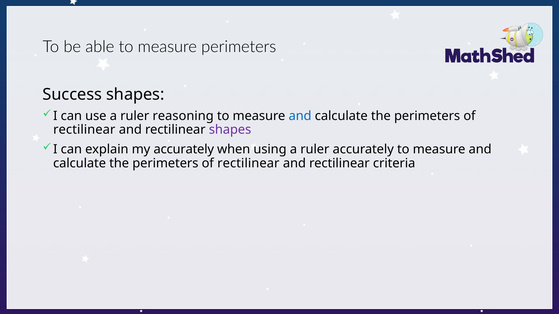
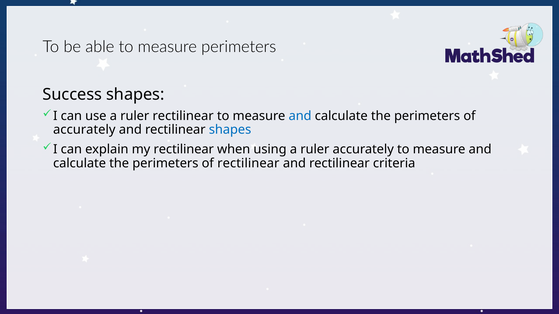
ruler reasoning: reasoning -> rectilinear
rectilinear at (84, 130): rectilinear -> accurately
shapes at (230, 130) colour: purple -> blue
my accurately: accurately -> rectilinear
